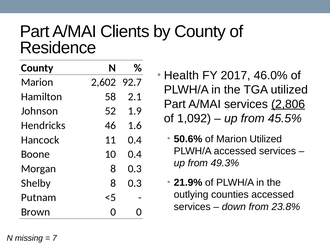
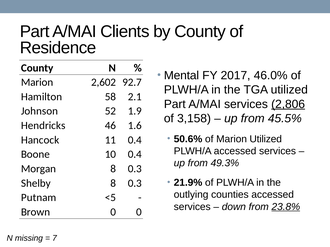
Health: Health -> Mental
1,092: 1,092 -> 3,158
23.8% underline: none -> present
